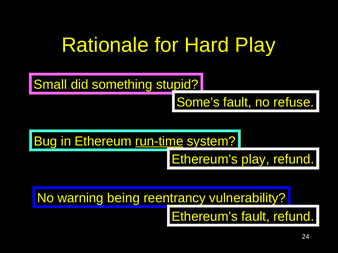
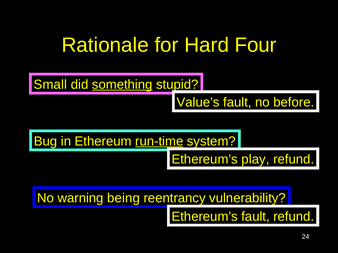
Hard Play: Play -> Four
something underline: none -> present
Some’s: Some’s -> Value’s
refuse: refuse -> before
